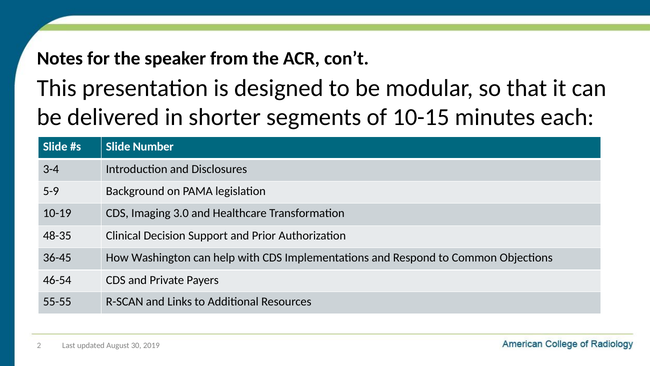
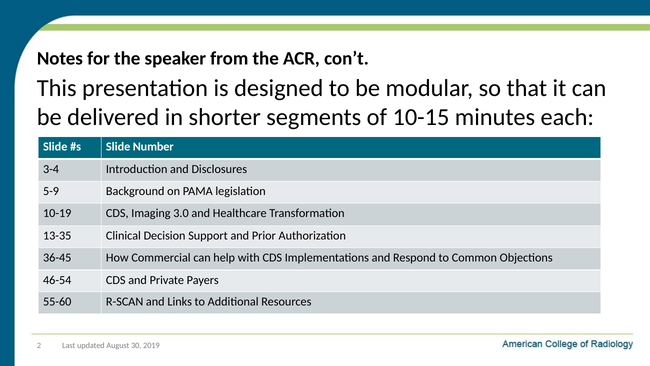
48-35: 48-35 -> 13-35
Washington: Washington -> Commercial
55-55: 55-55 -> 55-60
